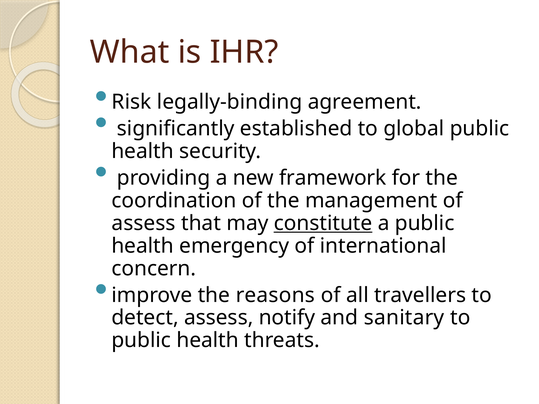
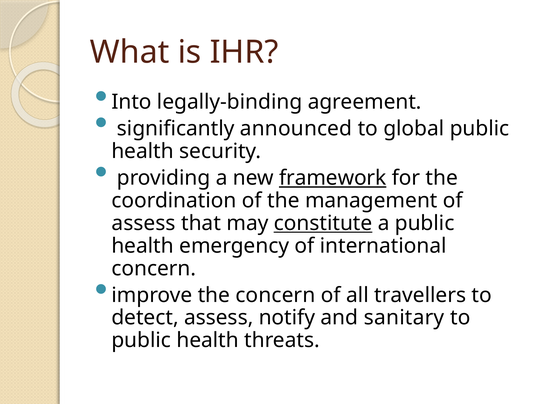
Risk: Risk -> Into
established: established -> announced
framework underline: none -> present
the reasons: reasons -> concern
